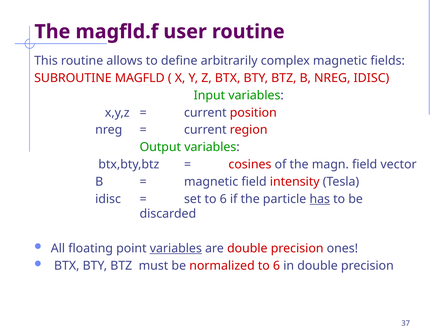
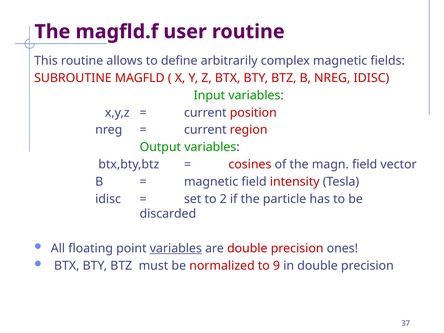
set to 6: 6 -> 2
has underline: present -> none
normalized to 6: 6 -> 9
